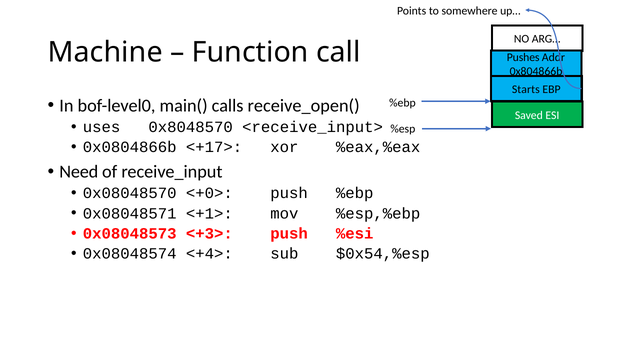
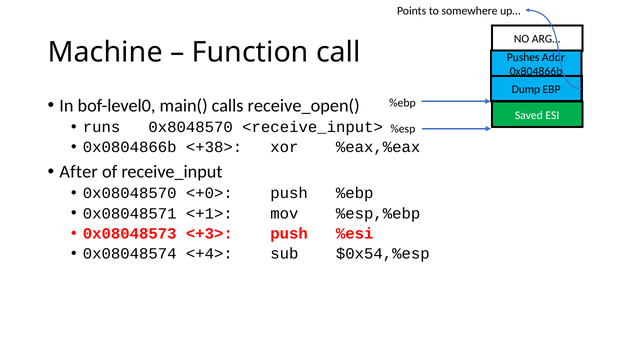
Starts: Starts -> Dump
uses: uses -> runs
<+17>: <+17> -> <+38>
Need: Need -> After
